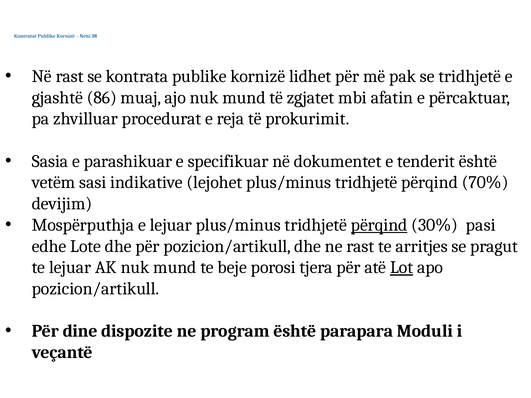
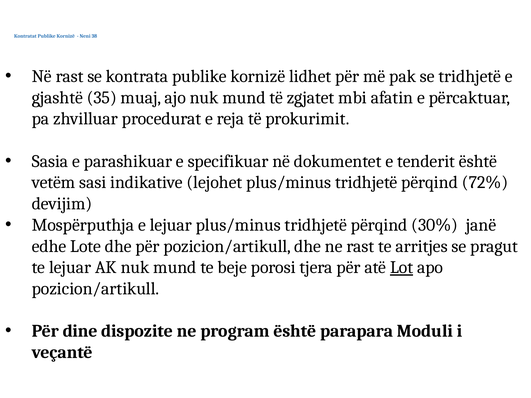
86: 86 -> 35
70%: 70% -> 72%
përqind at (379, 225) underline: present -> none
pasi: pasi -> janë
